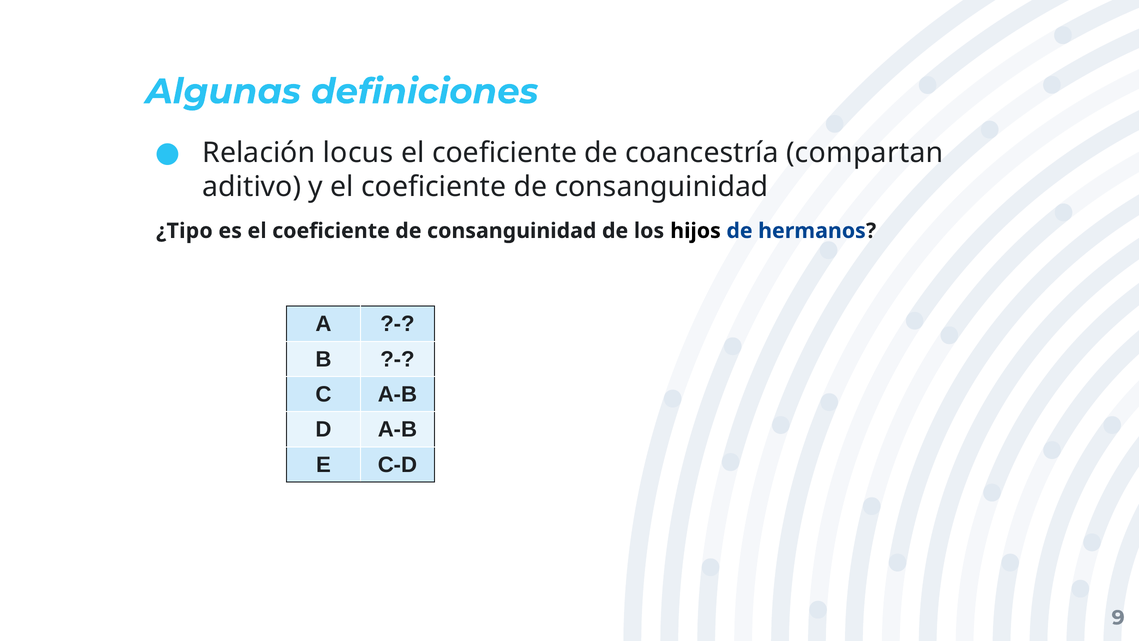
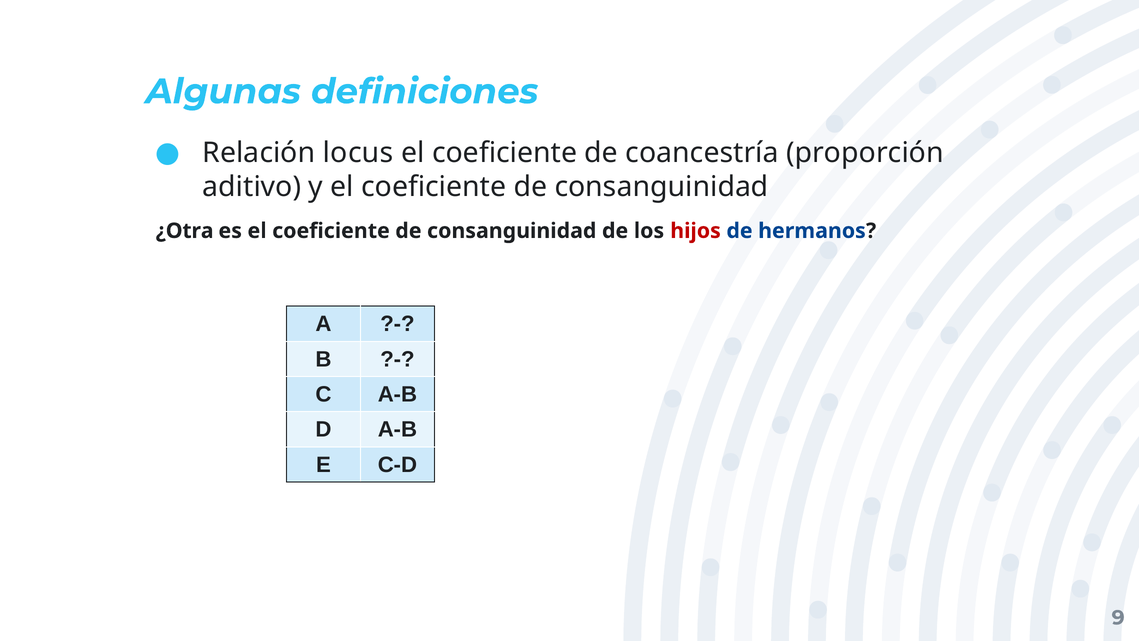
compartan: compartan -> proporción
¿Tipo: ¿Tipo -> ¿Otra
hijos colour: black -> red
